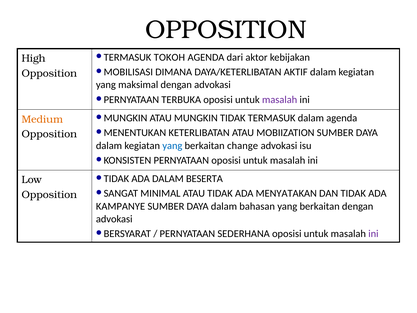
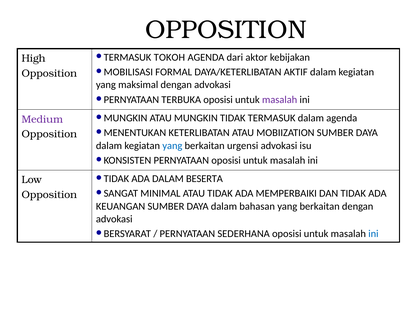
DIMANA: DIMANA -> FORMAL
Medium colour: orange -> purple
change: change -> urgensi
MENYATAKAN: MENYATAKAN -> MEMPERBAIKI
KAMPANYE: KAMPANYE -> KEUANGAN
ini at (373, 234) colour: purple -> blue
